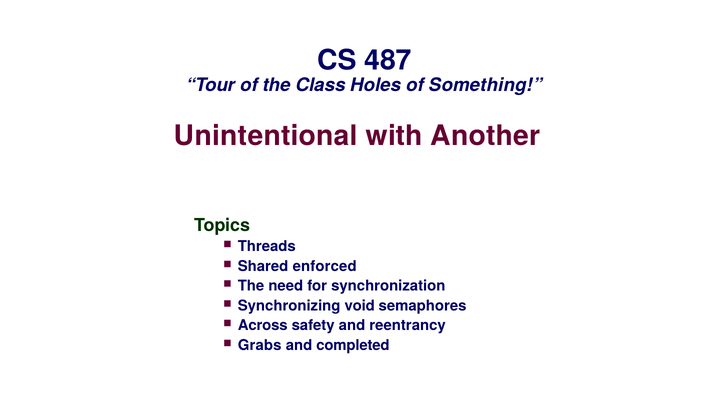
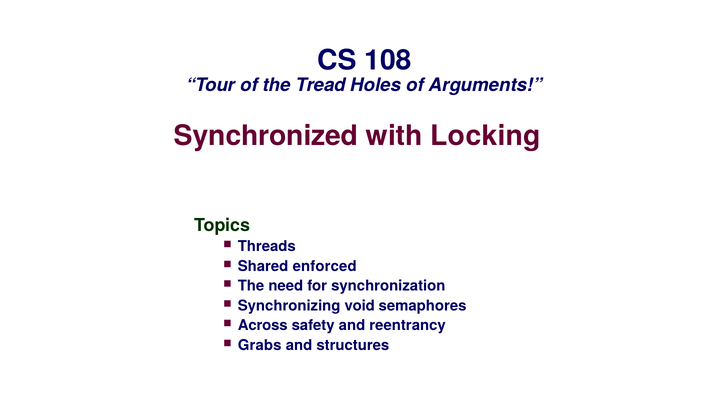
487: 487 -> 108
Class: Class -> Tread
Something: Something -> Arguments
Unintentional: Unintentional -> Synchronized
Another: Another -> Locking
completed: completed -> structures
